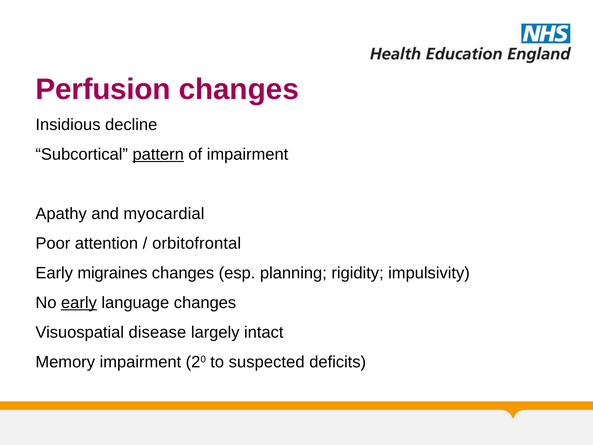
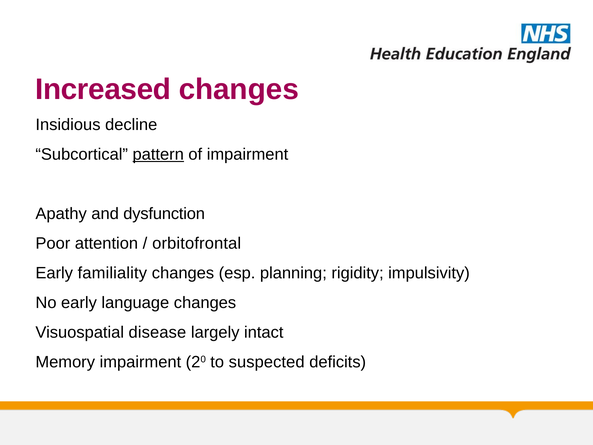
Perfusion: Perfusion -> Increased
myocardial: myocardial -> dysfunction
migraines: migraines -> familiality
early at (79, 302) underline: present -> none
